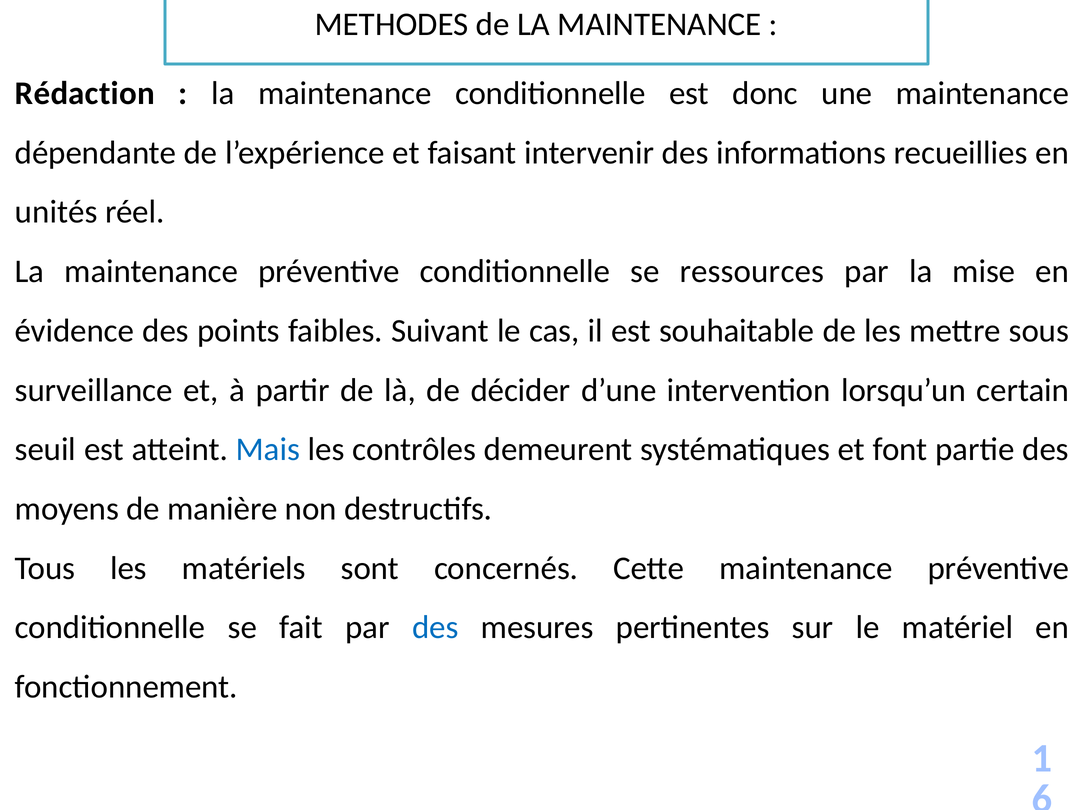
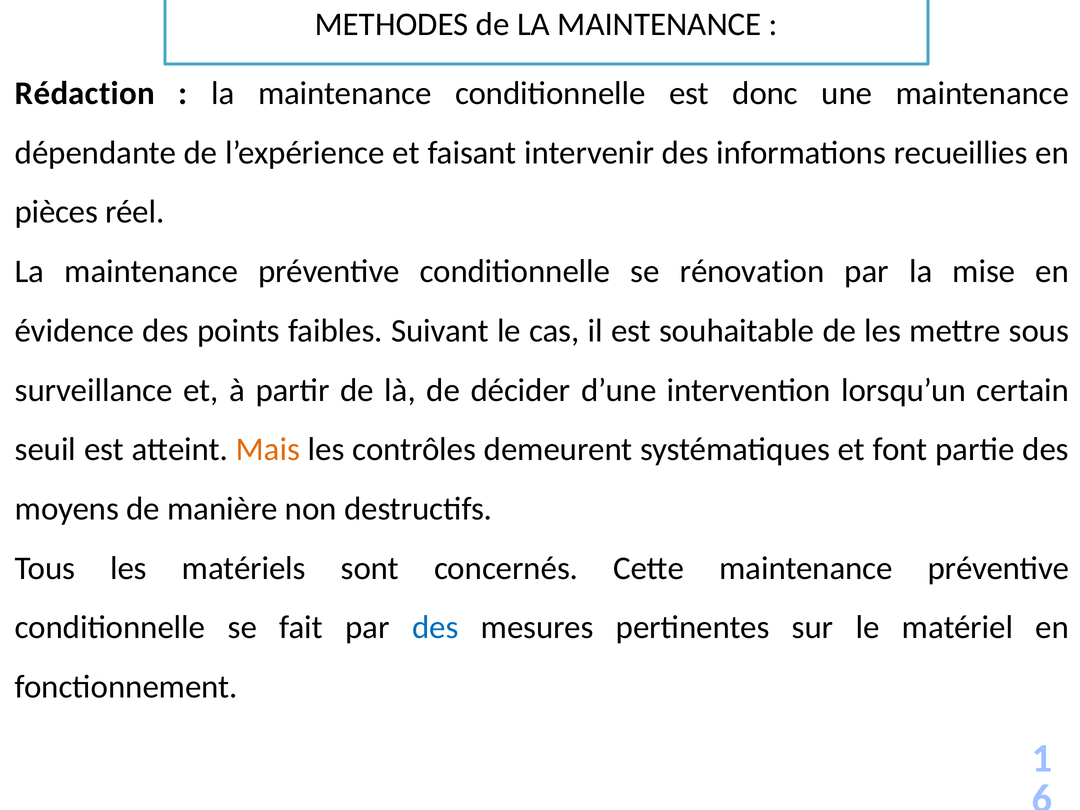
unités: unités -> pièces
ressources: ressources -> rénovation
Mais colour: blue -> orange
